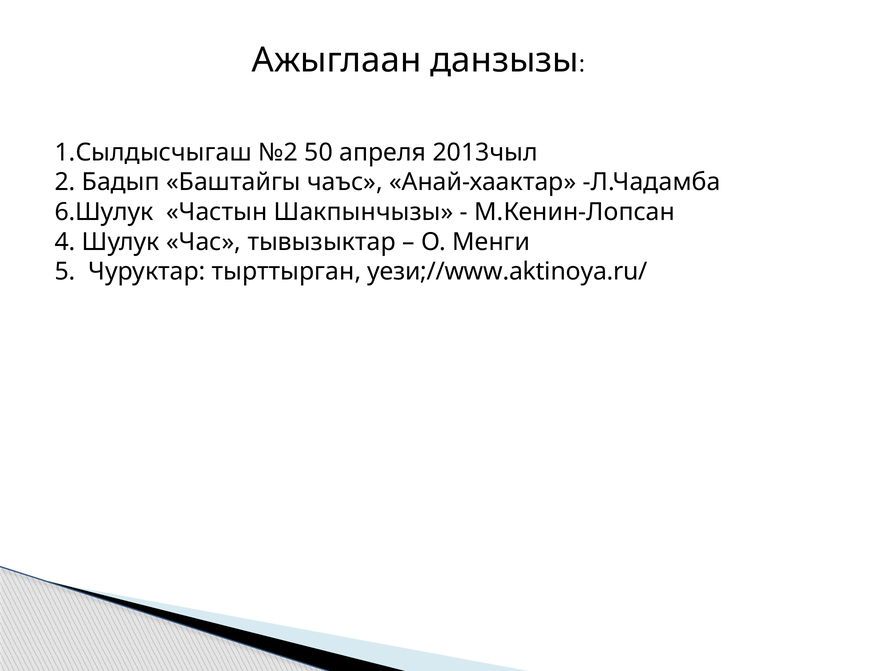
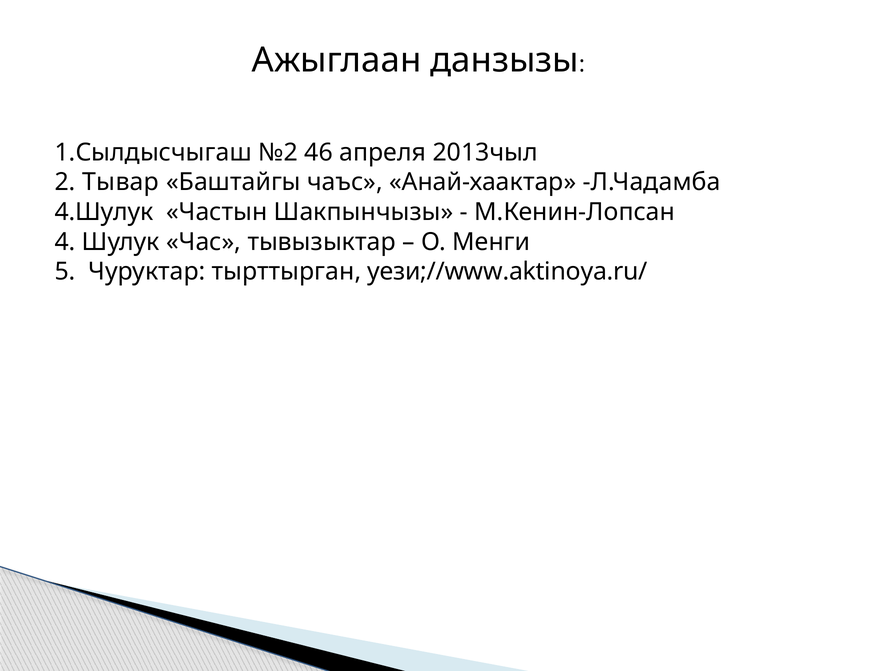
50: 50 -> 46
Бадып: Бадып -> Тывар
6.Шулук: 6.Шулук -> 4.Шулук
